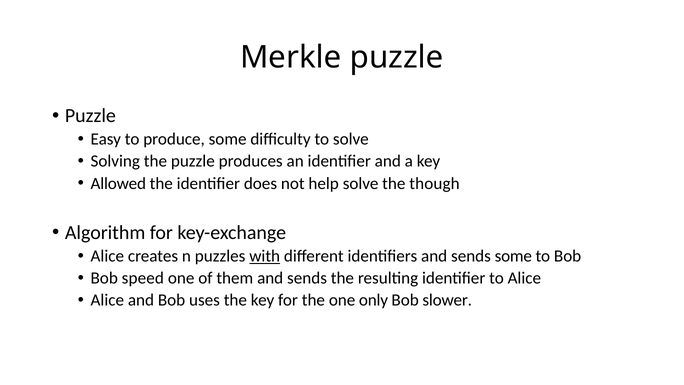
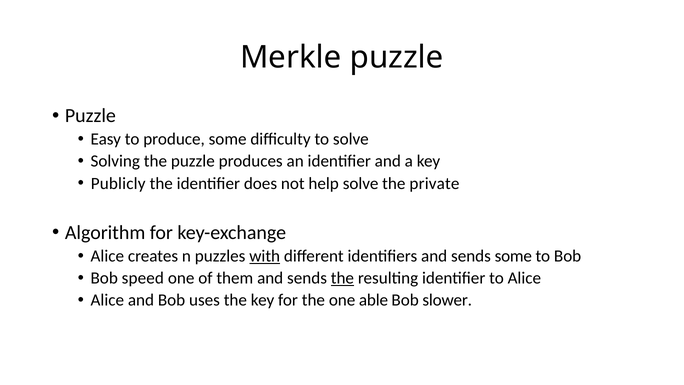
Allowed: Allowed -> Publicly
though: though -> private
the at (342, 278) underline: none -> present
only: only -> able
